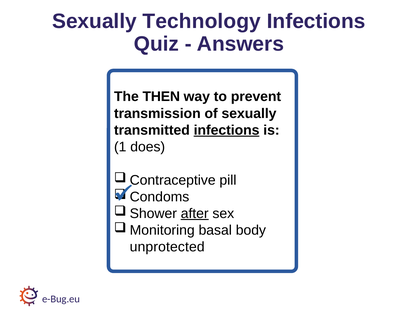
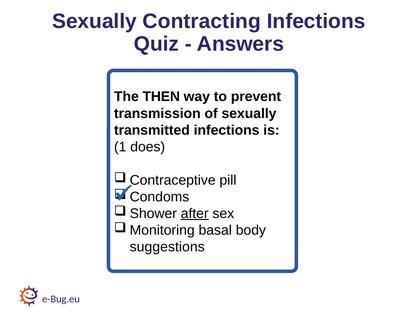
Technology: Technology -> Contracting
infections at (227, 130) underline: present -> none
unprotected: unprotected -> suggestions
